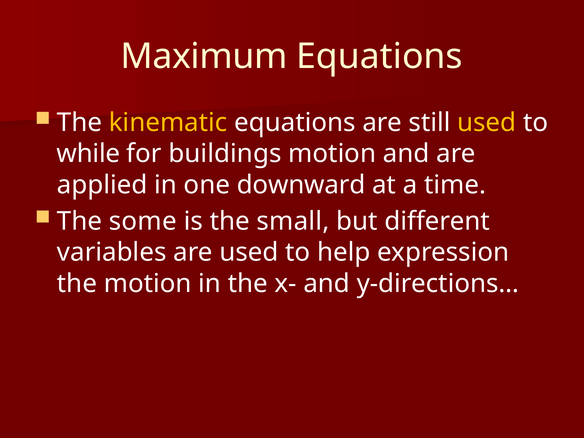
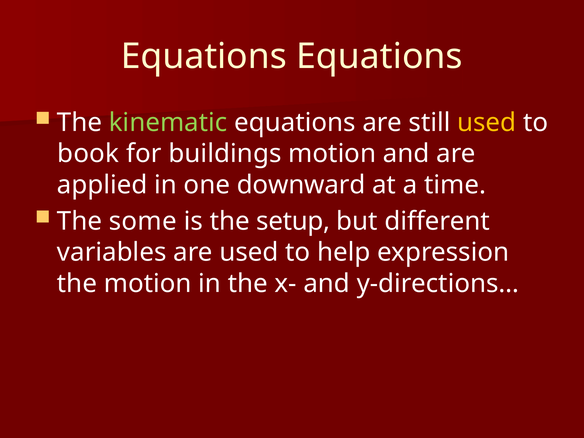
Maximum at (204, 57): Maximum -> Equations
kinematic colour: yellow -> light green
while: while -> book
small: small -> setup
